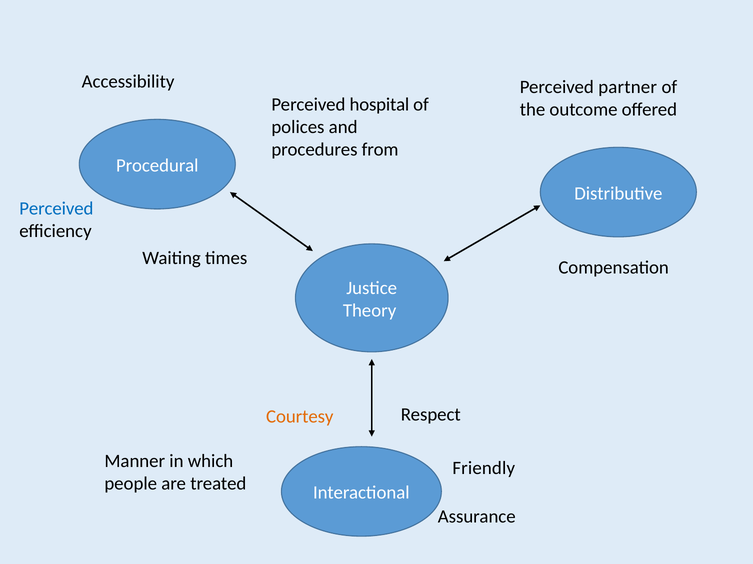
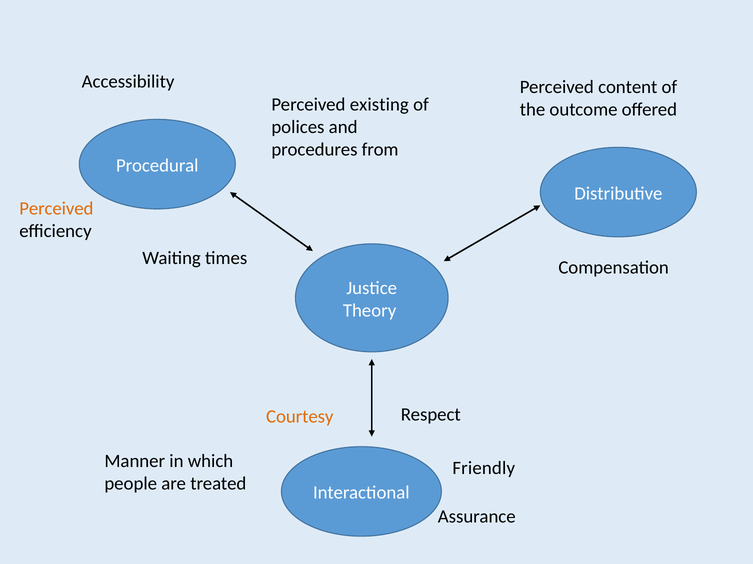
partner: partner -> content
hospital: hospital -> existing
Perceived at (56, 209) colour: blue -> orange
